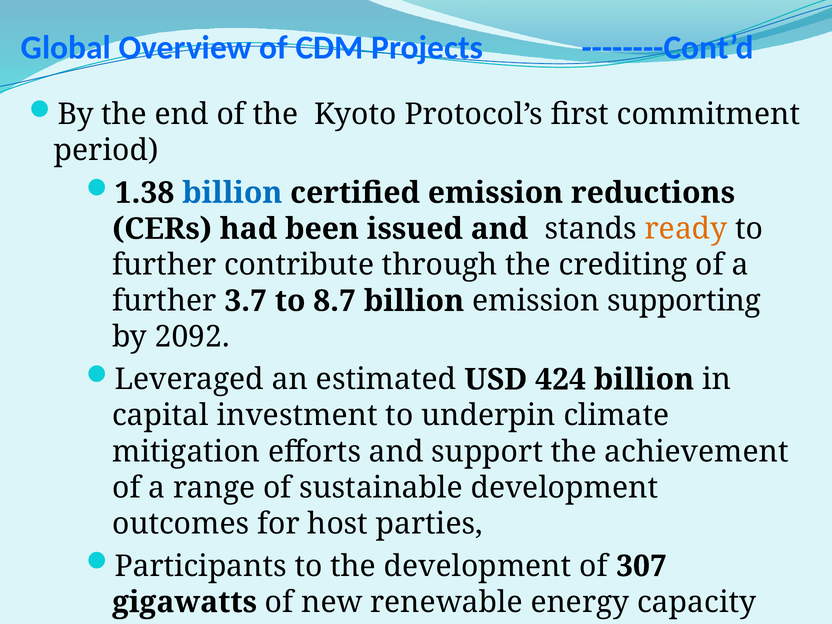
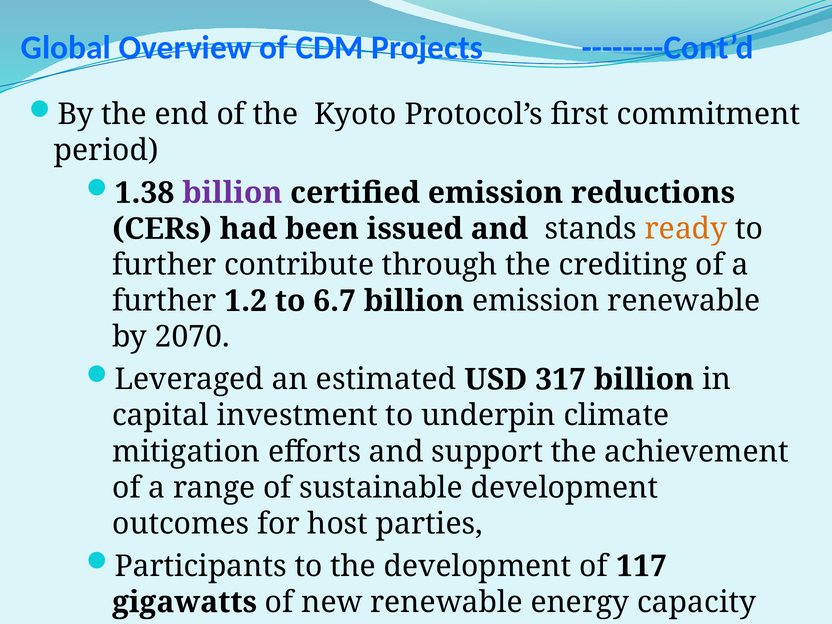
billion at (232, 193) colour: blue -> purple
3.7: 3.7 -> 1.2
8.7: 8.7 -> 6.7
emission supporting: supporting -> renewable
2092: 2092 -> 2070
424: 424 -> 317
307: 307 -> 117
